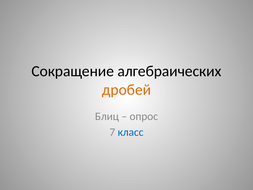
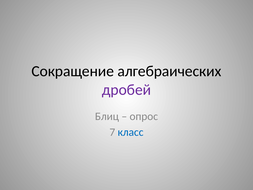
дробей colour: orange -> purple
